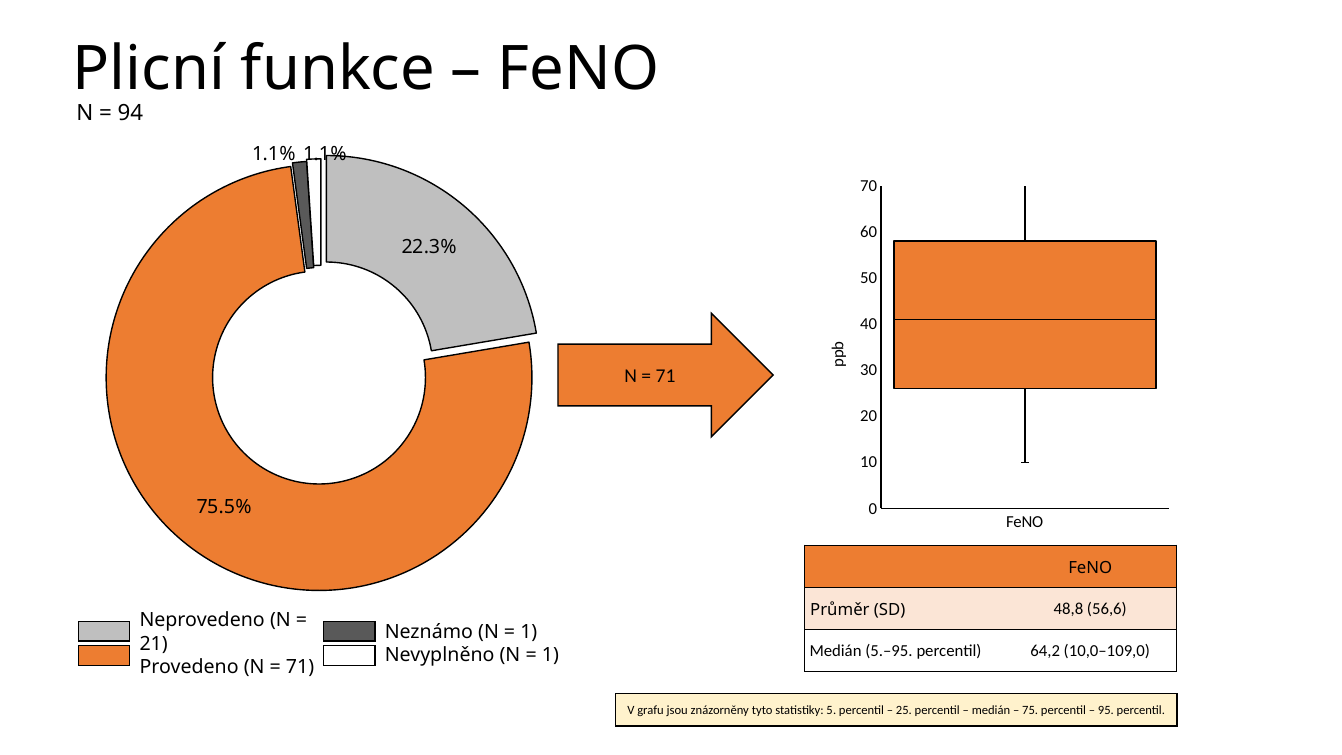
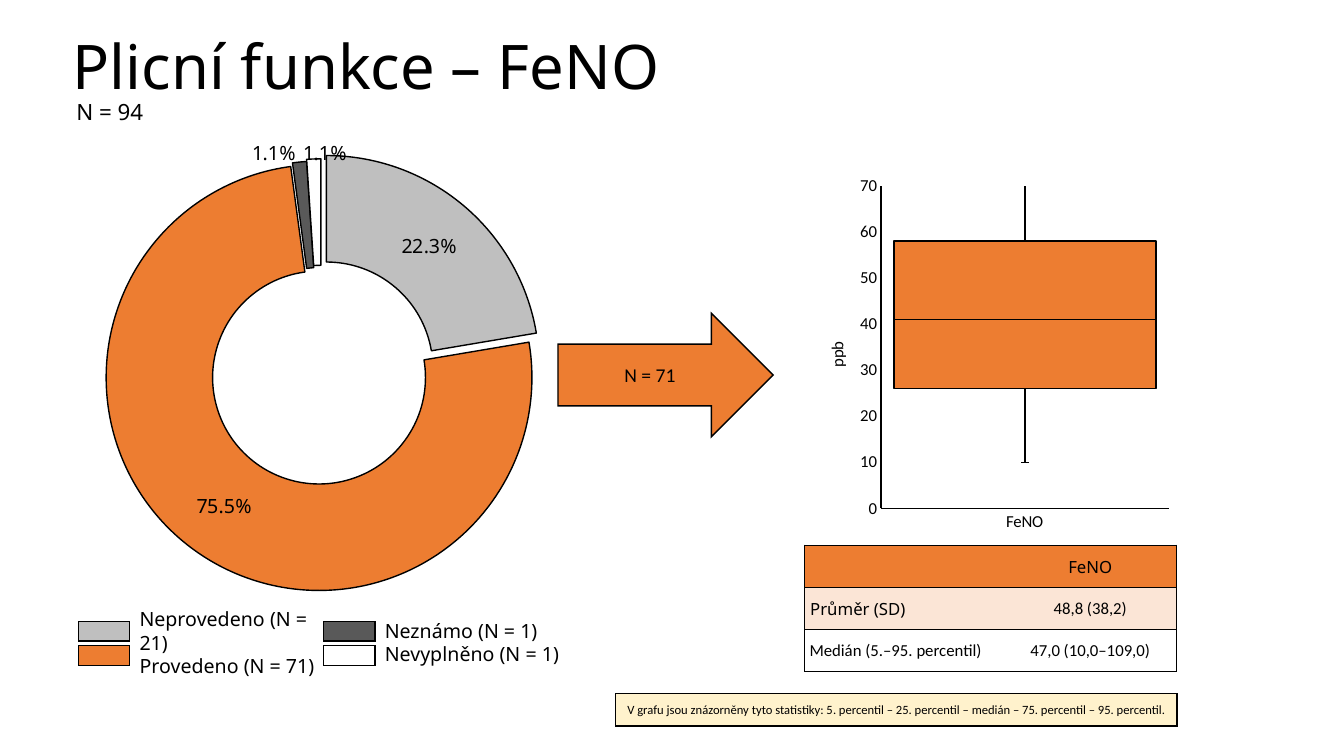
56,6: 56,6 -> 38,2
64,2: 64,2 -> 47,0
